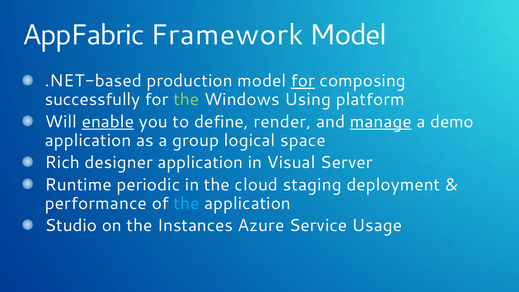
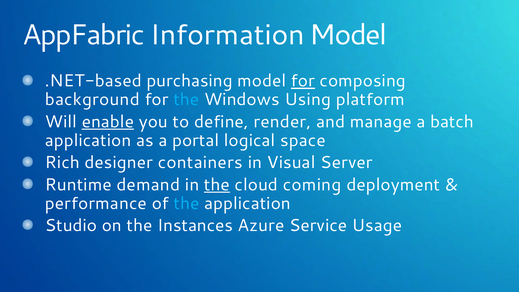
Framework: Framework -> Information
production: production -> purchasing
successfully: successfully -> background
the at (186, 100) colour: light green -> light blue
manage underline: present -> none
demo: demo -> batch
group: group -> portal
designer application: application -> containers
periodic: periodic -> demand
the at (217, 185) underline: none -> present
staging: staging -> coming
